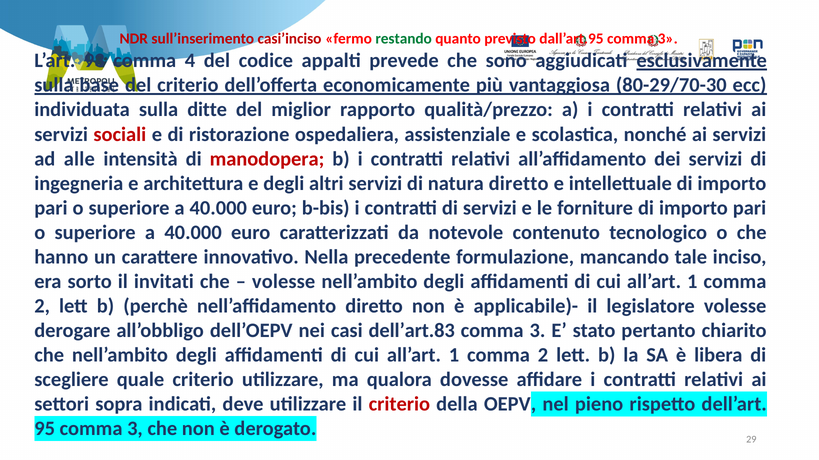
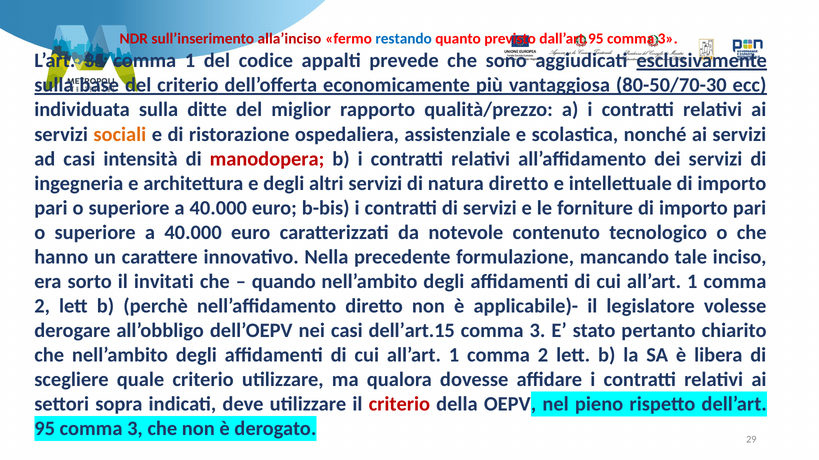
casi’inciso: casi’inciso -> alla’inciso
restando colour: green -> blue
93: 93 -> 35
comma 4: 4 -> 1
80-29/70-30: 80-29/70-30 -> 80-50/70-30
sociali colour: red -> orange
ad alle: alle -> casi
volesse at (284, 282): volesse -> quando
dell’art.83: dell’art.83 -> dell’art.15
